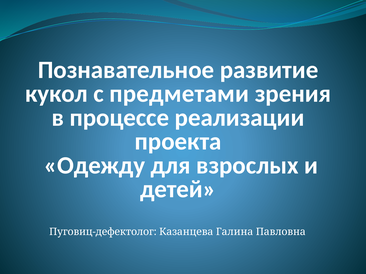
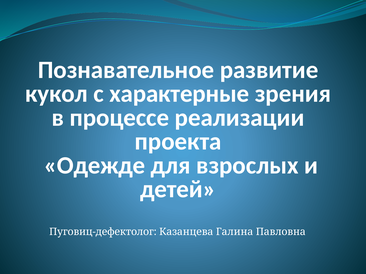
предметами: предметами -> характерные
Одежду: Одежду -> Одежде
